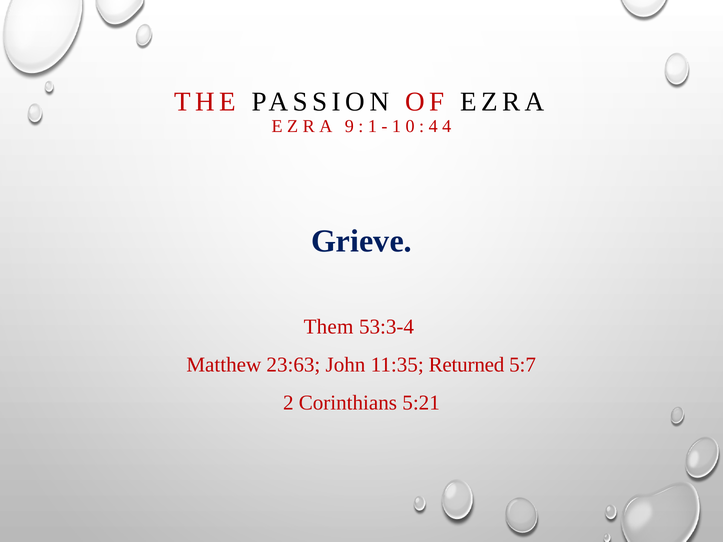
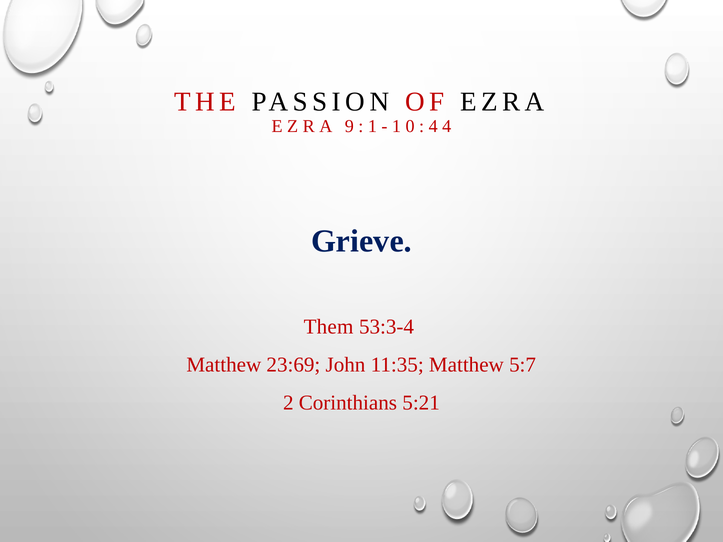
23:63: 23:63 -> 23:69
11:35 Returned: Returned -> Matthew
